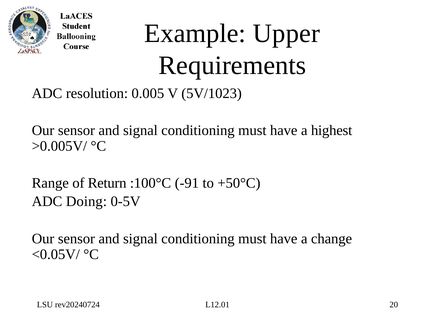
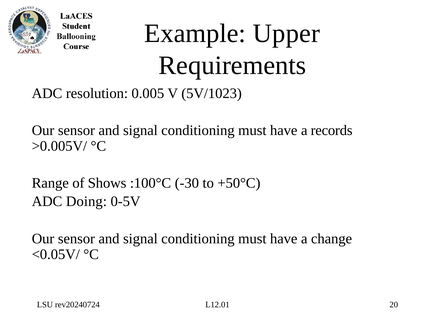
highest: highest -> records
Return: Return -> Shows
-91: -91 -> -30
